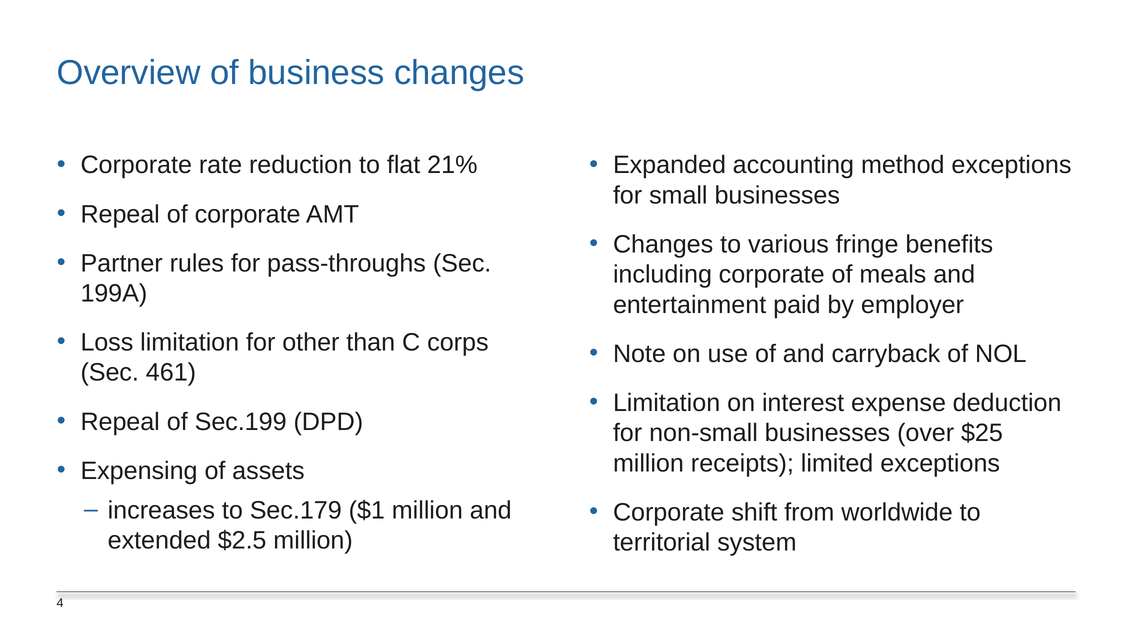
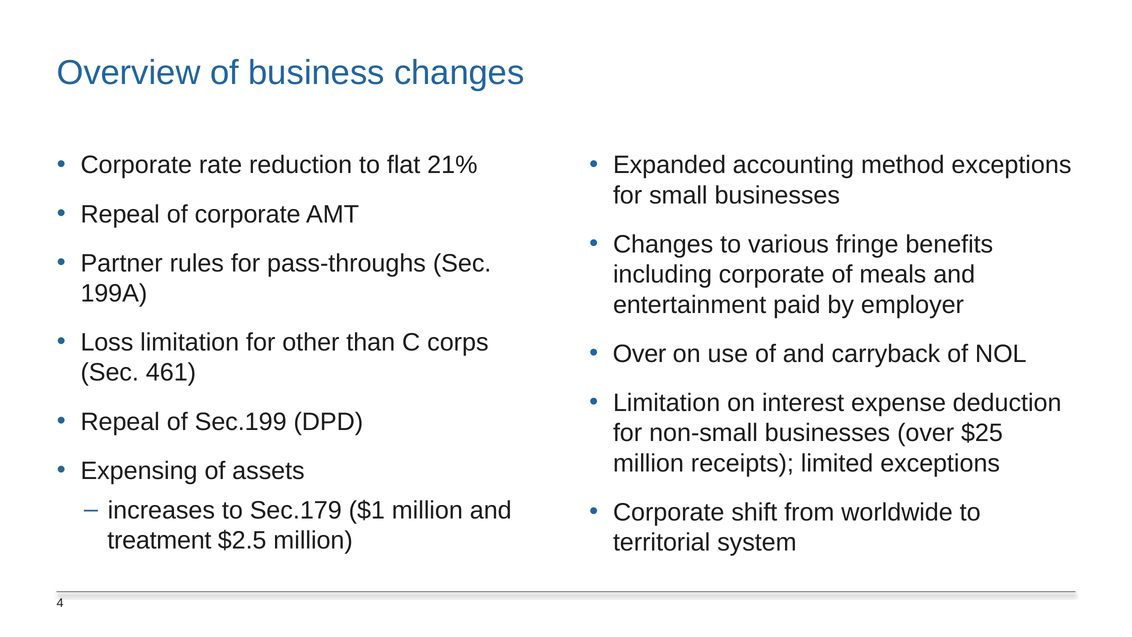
Note at (639, 354): Note -> Over
extended: extended -> treatment
